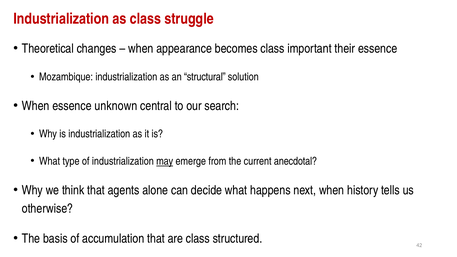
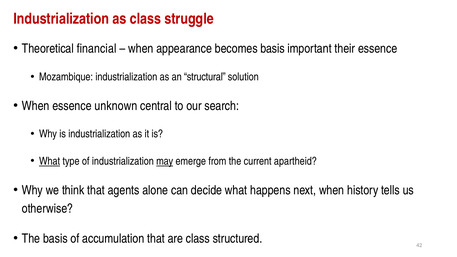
changes: changes -> financial
becomes class: class -> basis
What at (50, 161) underline: none -> present
anecdotal: anecdotal -> apartheid
